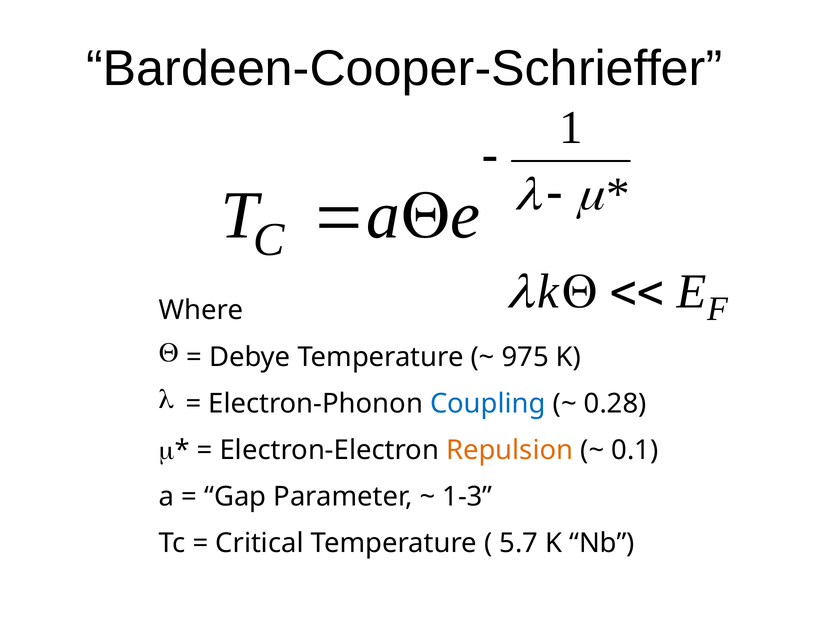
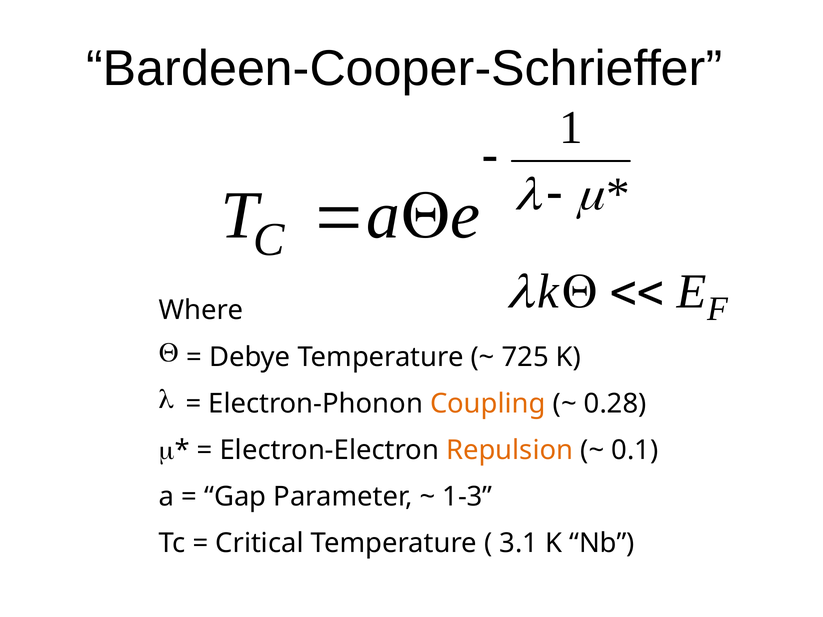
975: 975 -> 725
Coupling colour: blue -> orange
5.7: 5.7 -> 3.1
